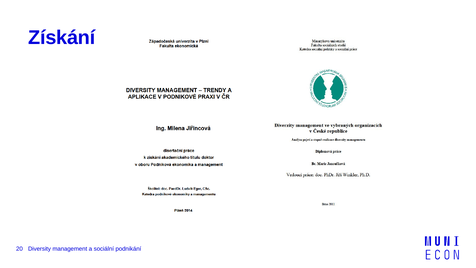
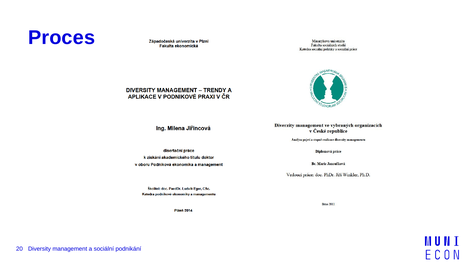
Získání: Získání -> Proces
